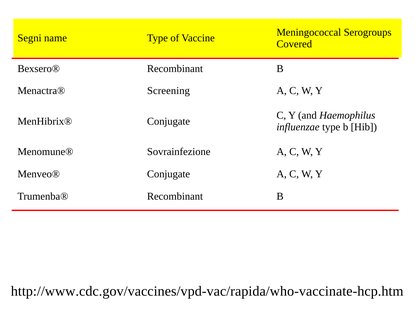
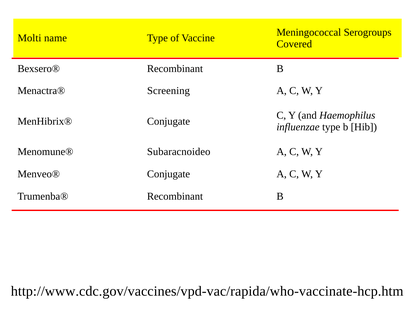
Segni: Segni -> Molti
Sovrainfezione: Sovrainfezione -> Subaracnoideo
